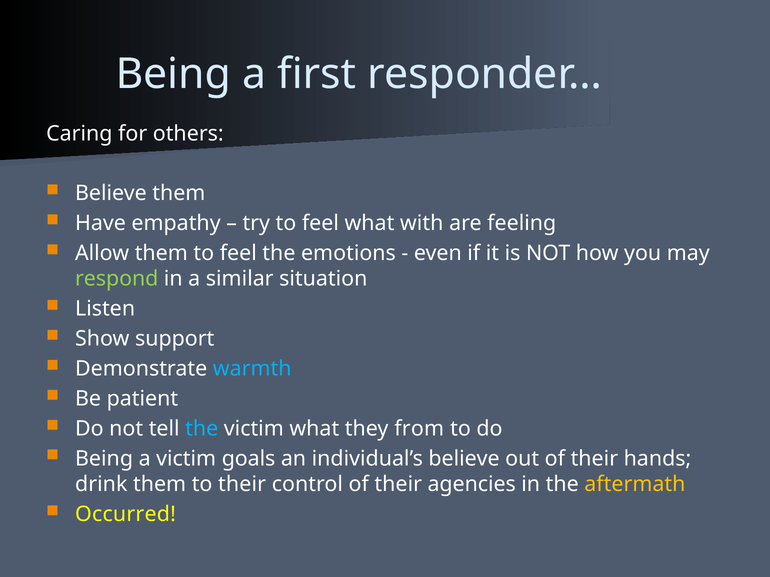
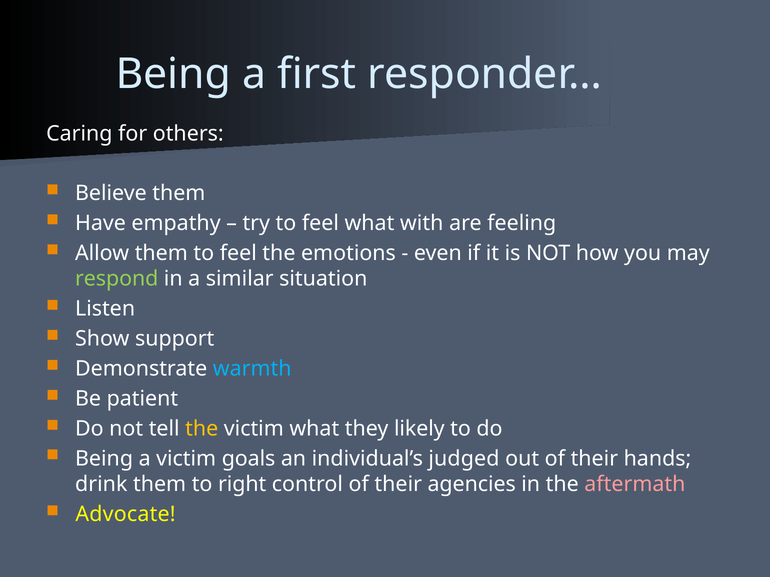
the at (202, 429) colour: light blue -> yellow
from: from -> likely
individual’s believe: believe -> judged
to their: their -> right
aftermath colour: yellow -> pink
Occurred: Occurred -> Advocate
